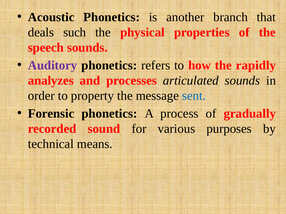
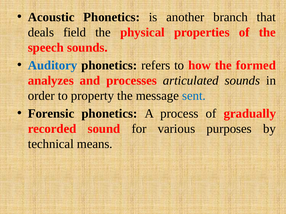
such: such -> field
Auditory colour: purple -> blue
rapidly: rapidly -> formed
